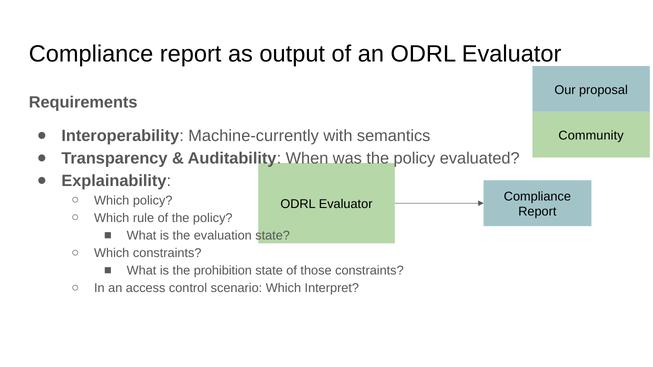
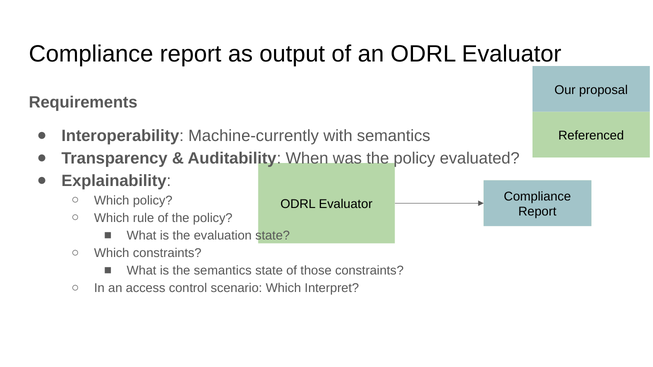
Community: Community -> Referenced
the prohibition: prohibition -> semantics
